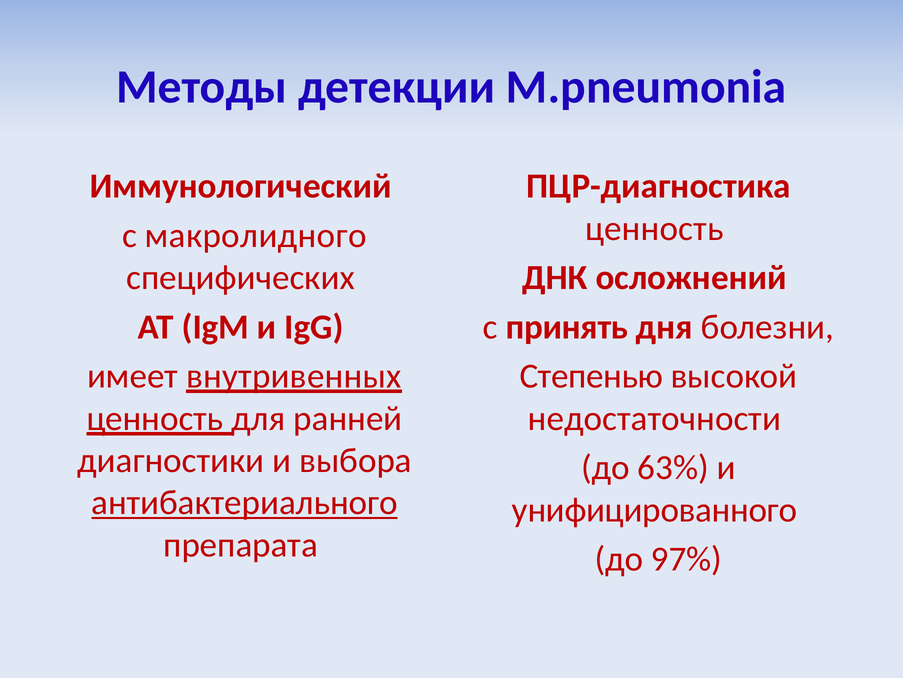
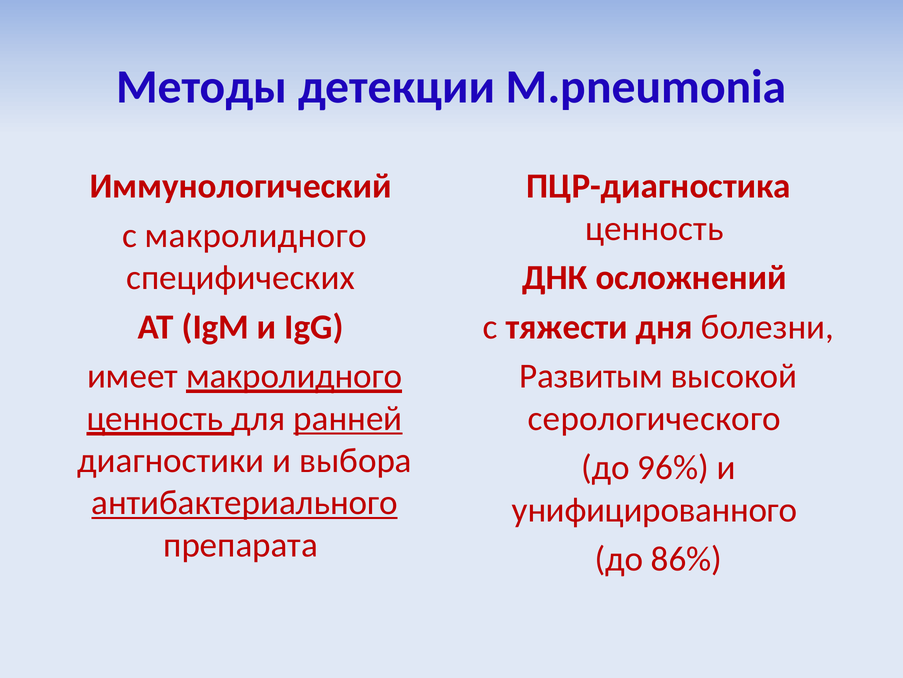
принять: принять -> тяжести
имеет внутривенных: внутривенных -> макролидного
Степенью: Степенью -> Развитым
ранней underline: none -> present
недостаточности: недостаточности -> серологического
63%: 63% -> 96%
97%: 97% -> 86%
